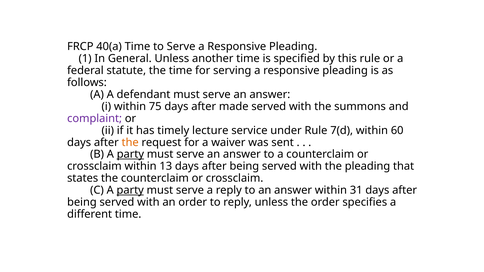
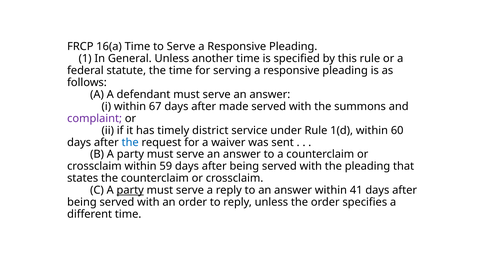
40(a: 40(a -> 16(a
75: 75 -> 67
lecture: lecture -> district
7(d: 7(d -> 1(d
the at (130, 142) colour: orange -> blue
party at (130, 154) underline: present -> none
13: 13 -> 59
31: 31 -> 41
